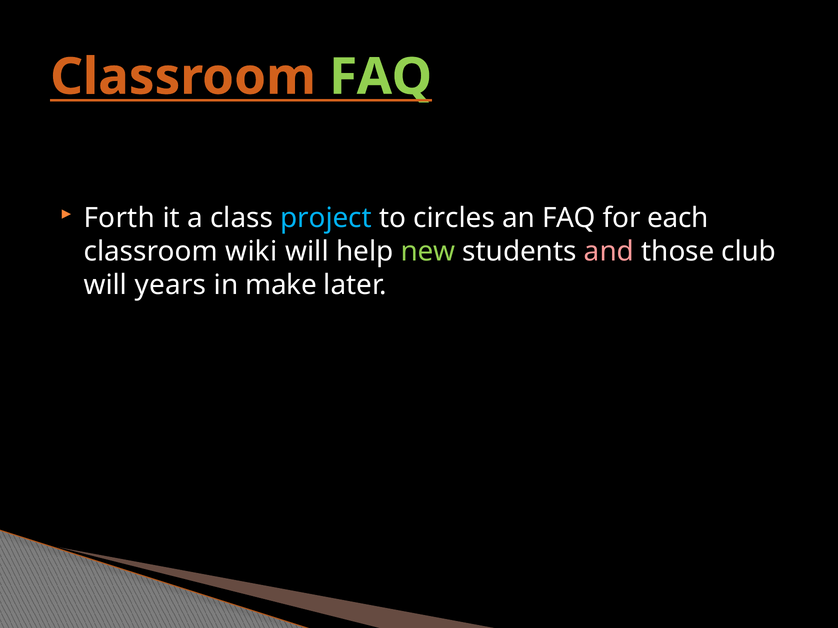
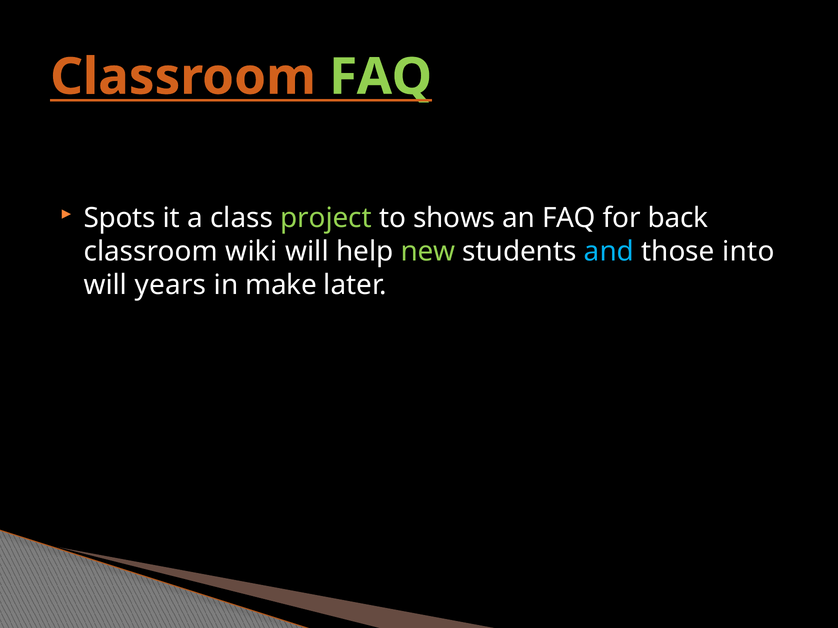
Forth: Forth -> Spots
project colour: light blue -> light green
circles: circles -> shows
each: each -> back
and colour: pink -> light blue
club: club -> into
